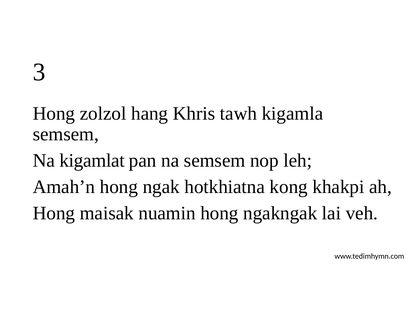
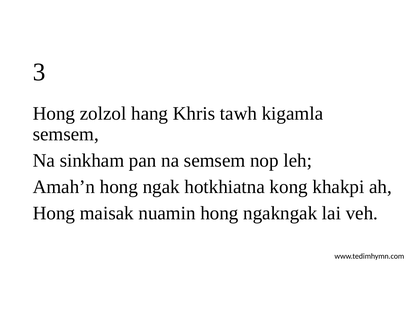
kigamlat: kigamlat -> sinkham
